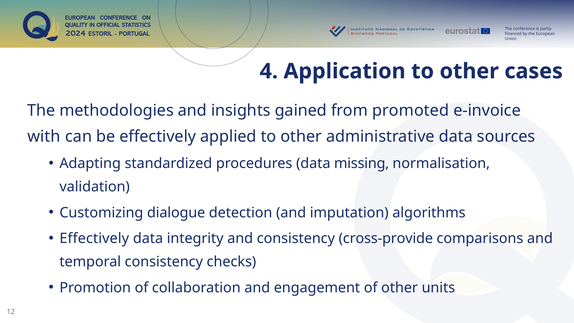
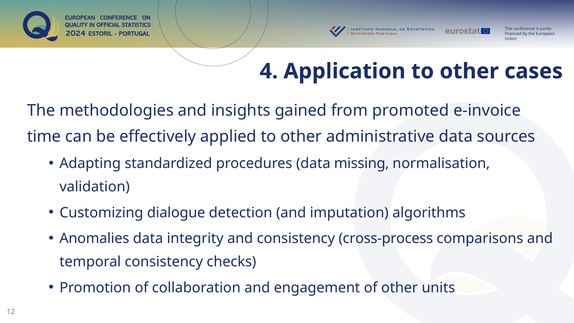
with: with -> time
Effectively at (94, 238): Effectively -> Anomalies
cross-provide: cross-provide -> cross-process
